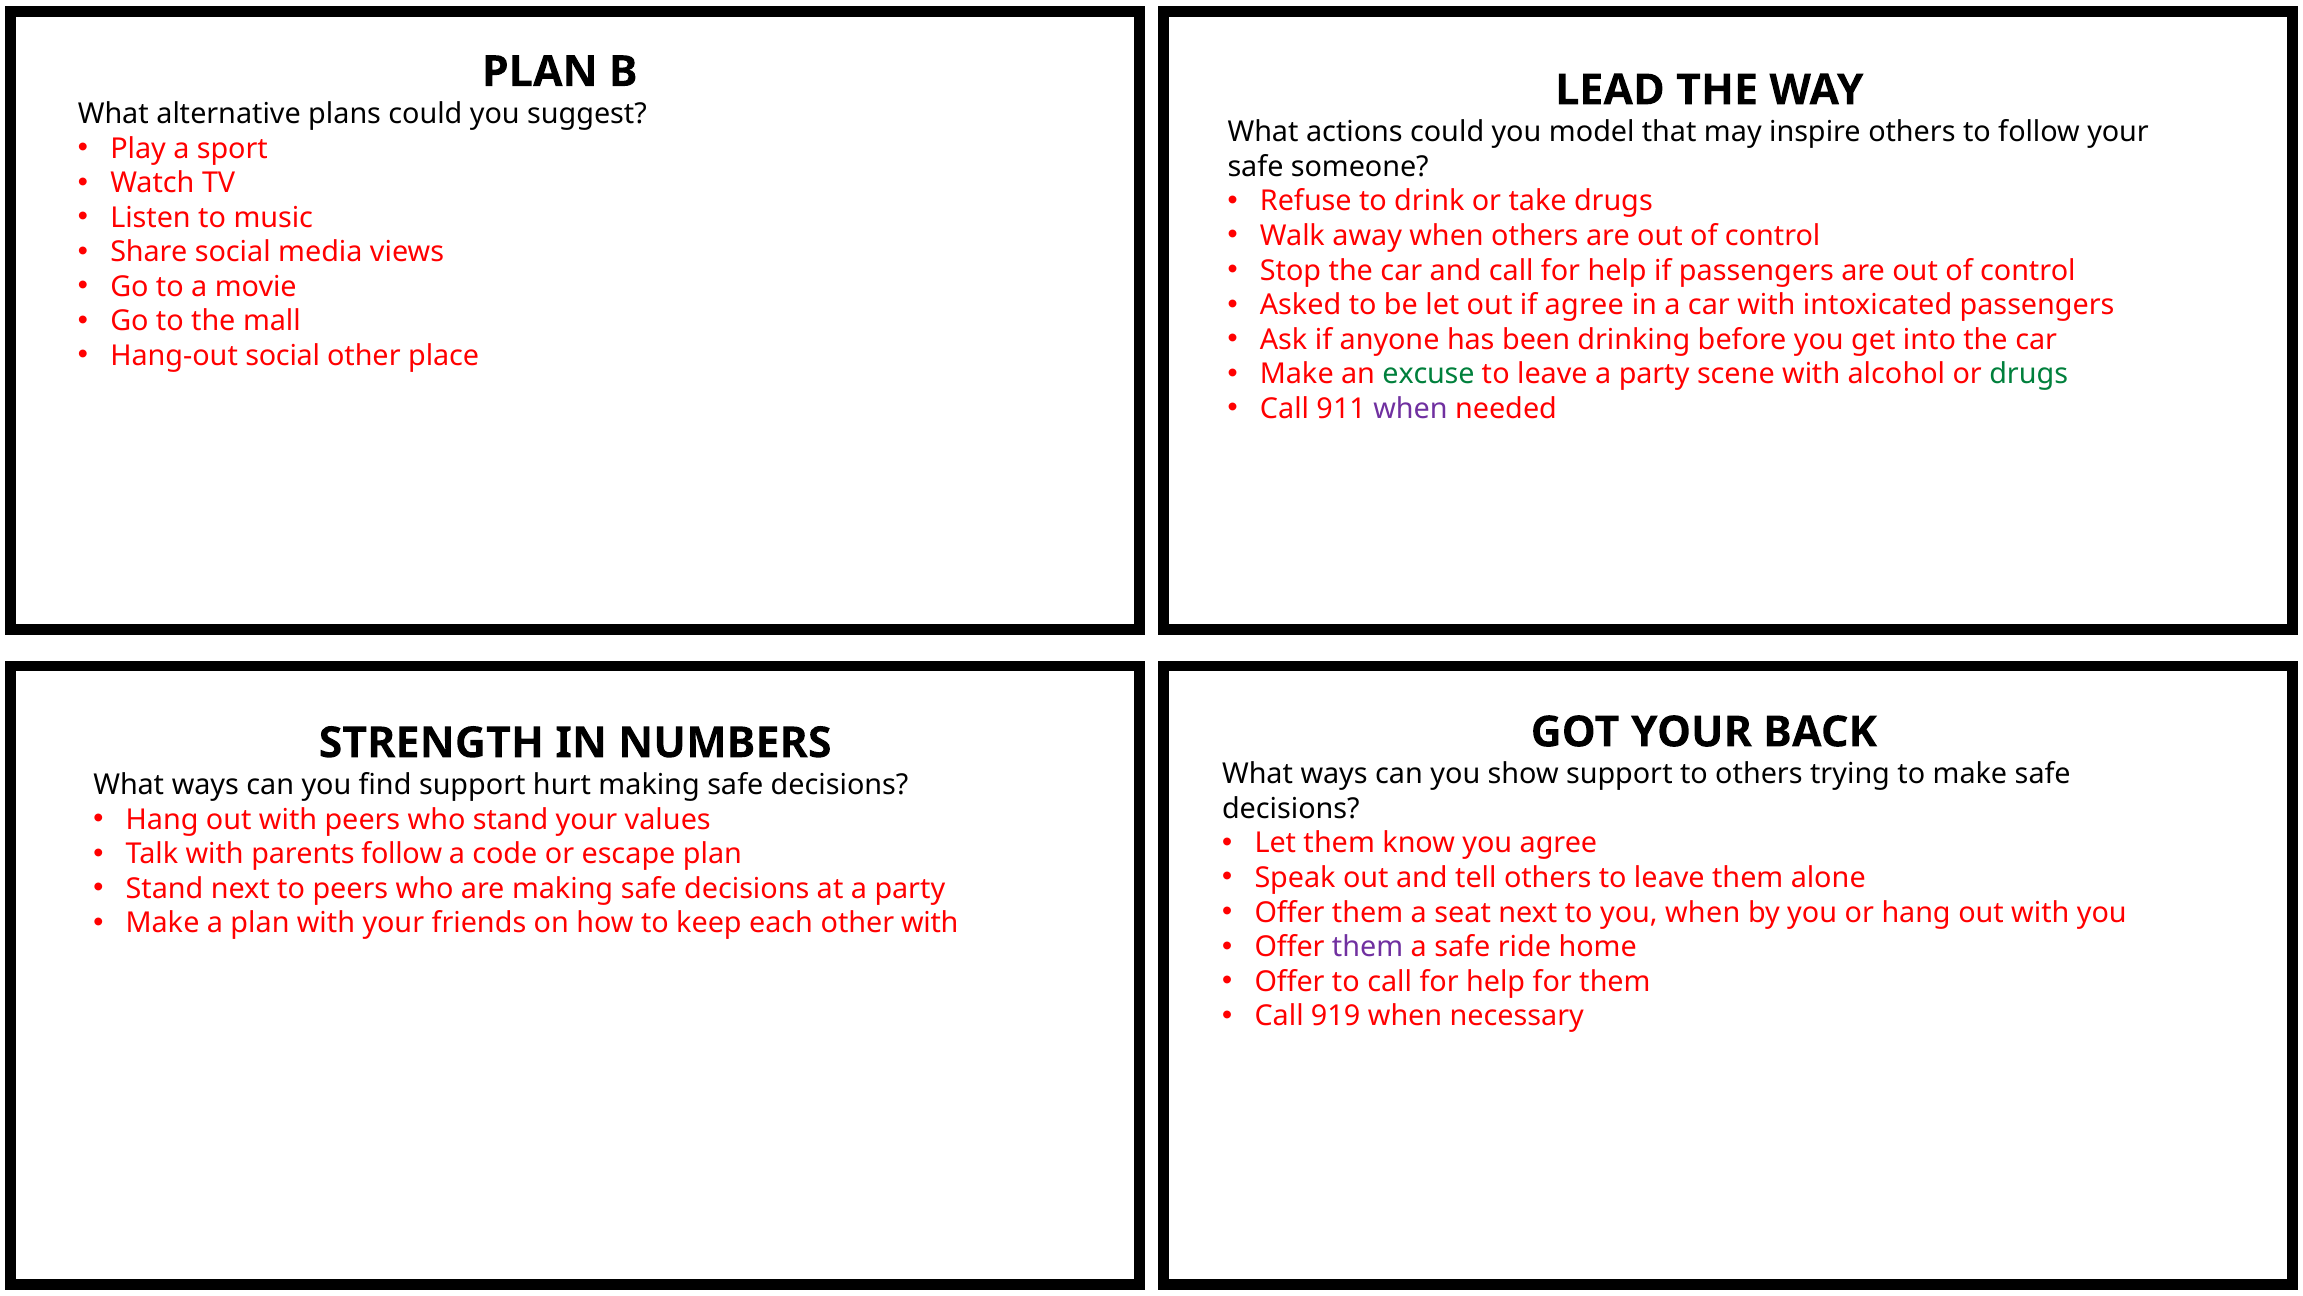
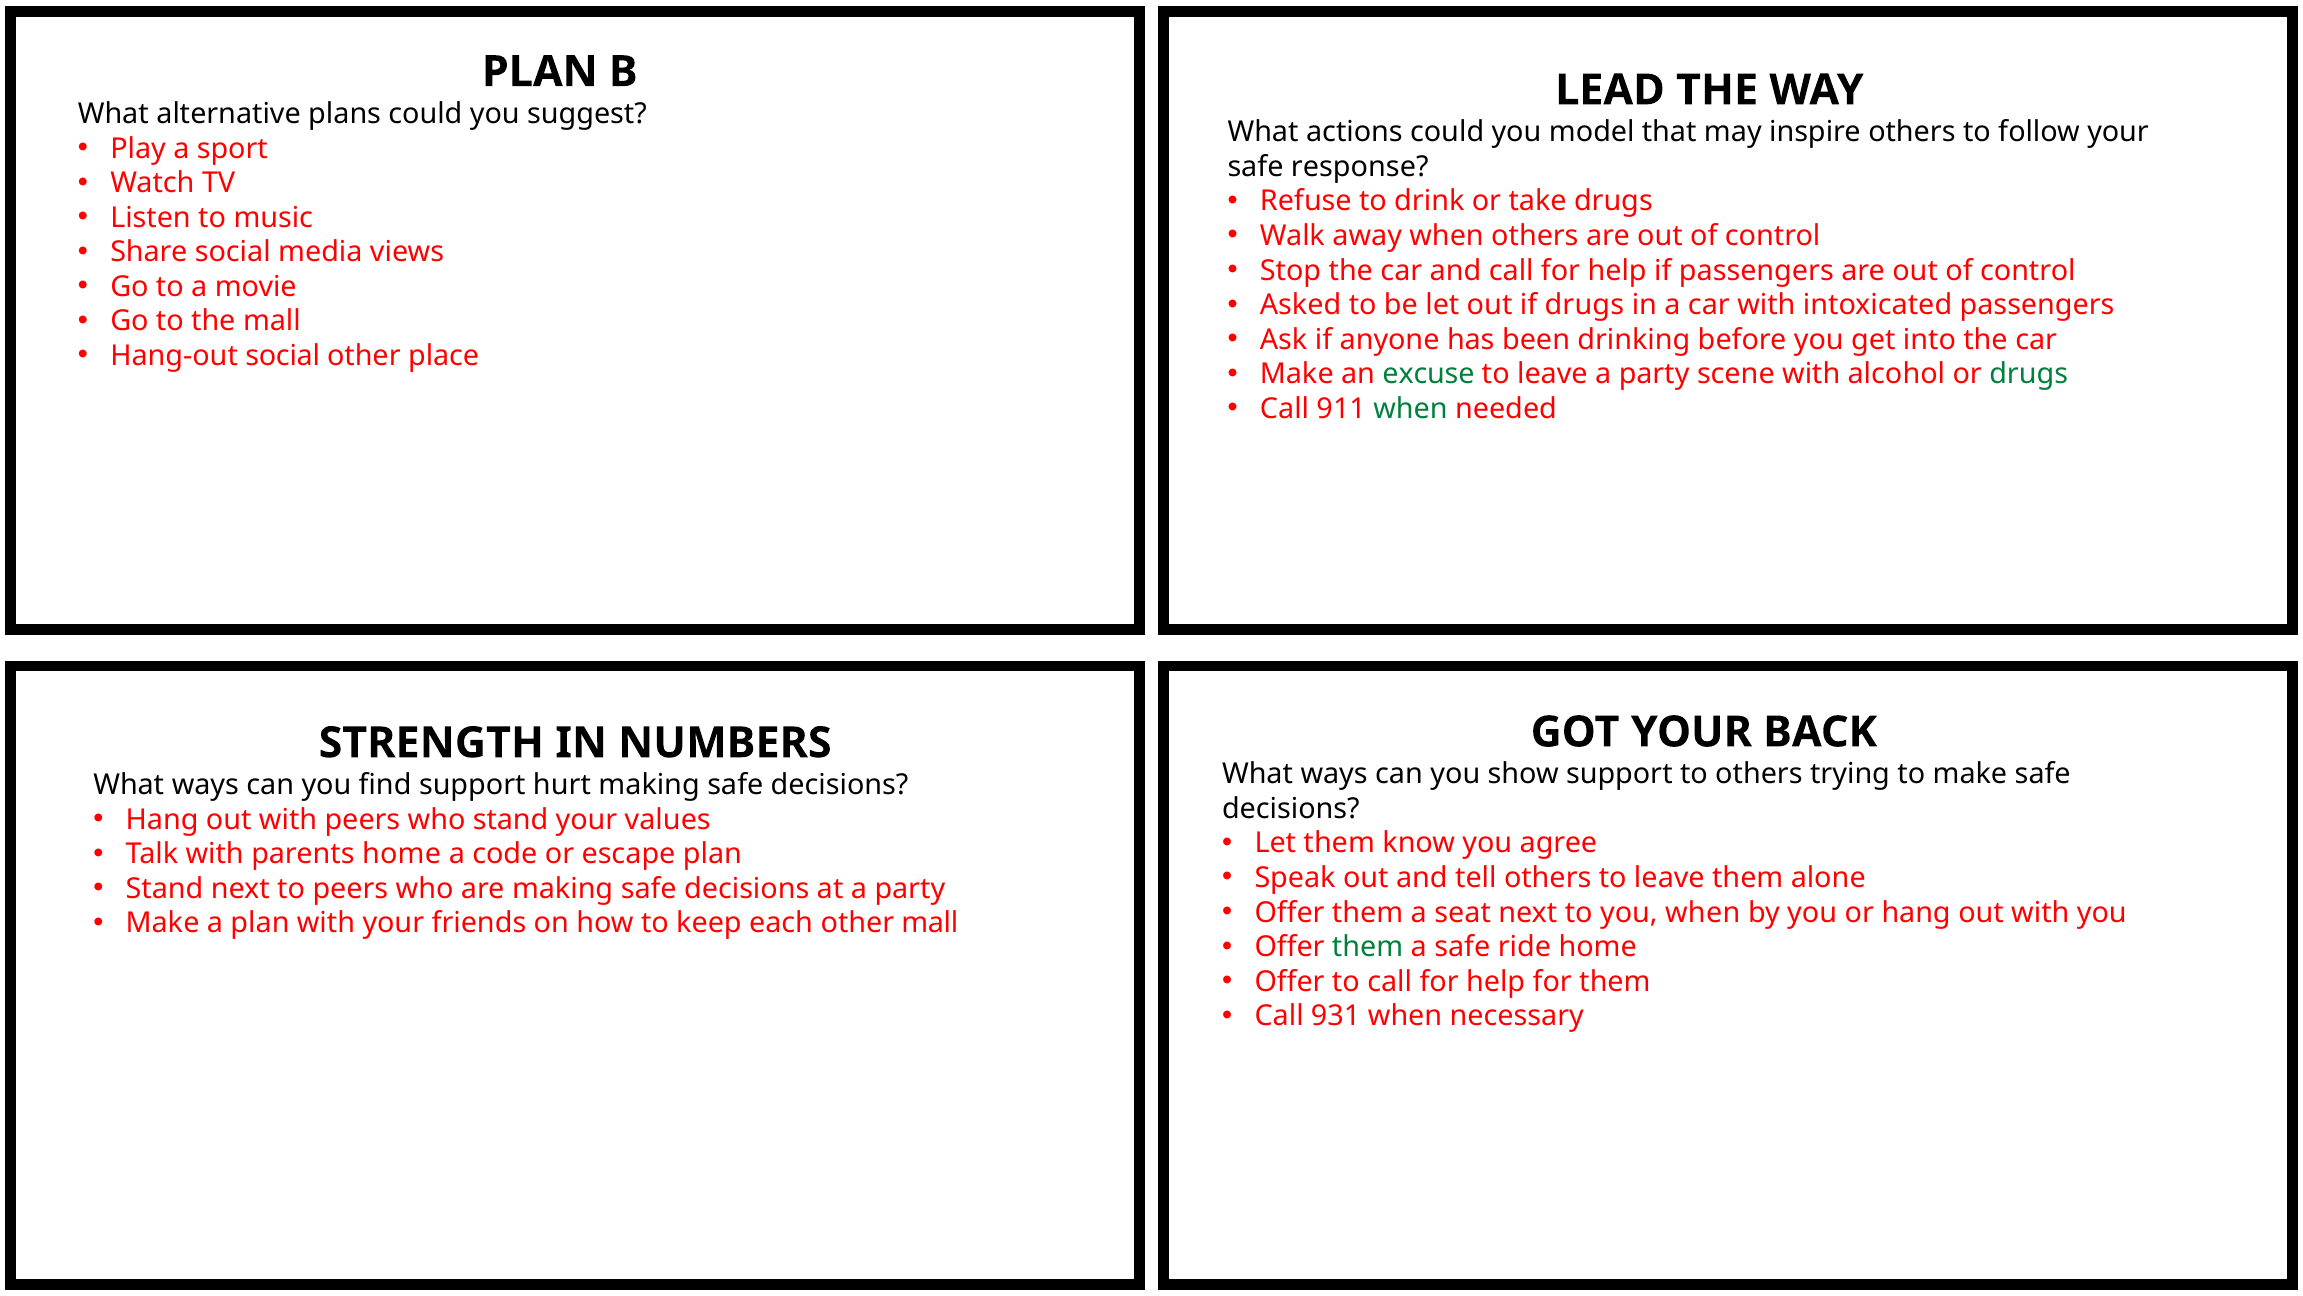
someone: someone -> response
if agree: agree -> drugs
when at (1410, 409) colour: purple -> green
parents follow: follow -> home
other with: with -> mall
them at (1368, 947) colour: purple -> green
919: 919 -> 931
